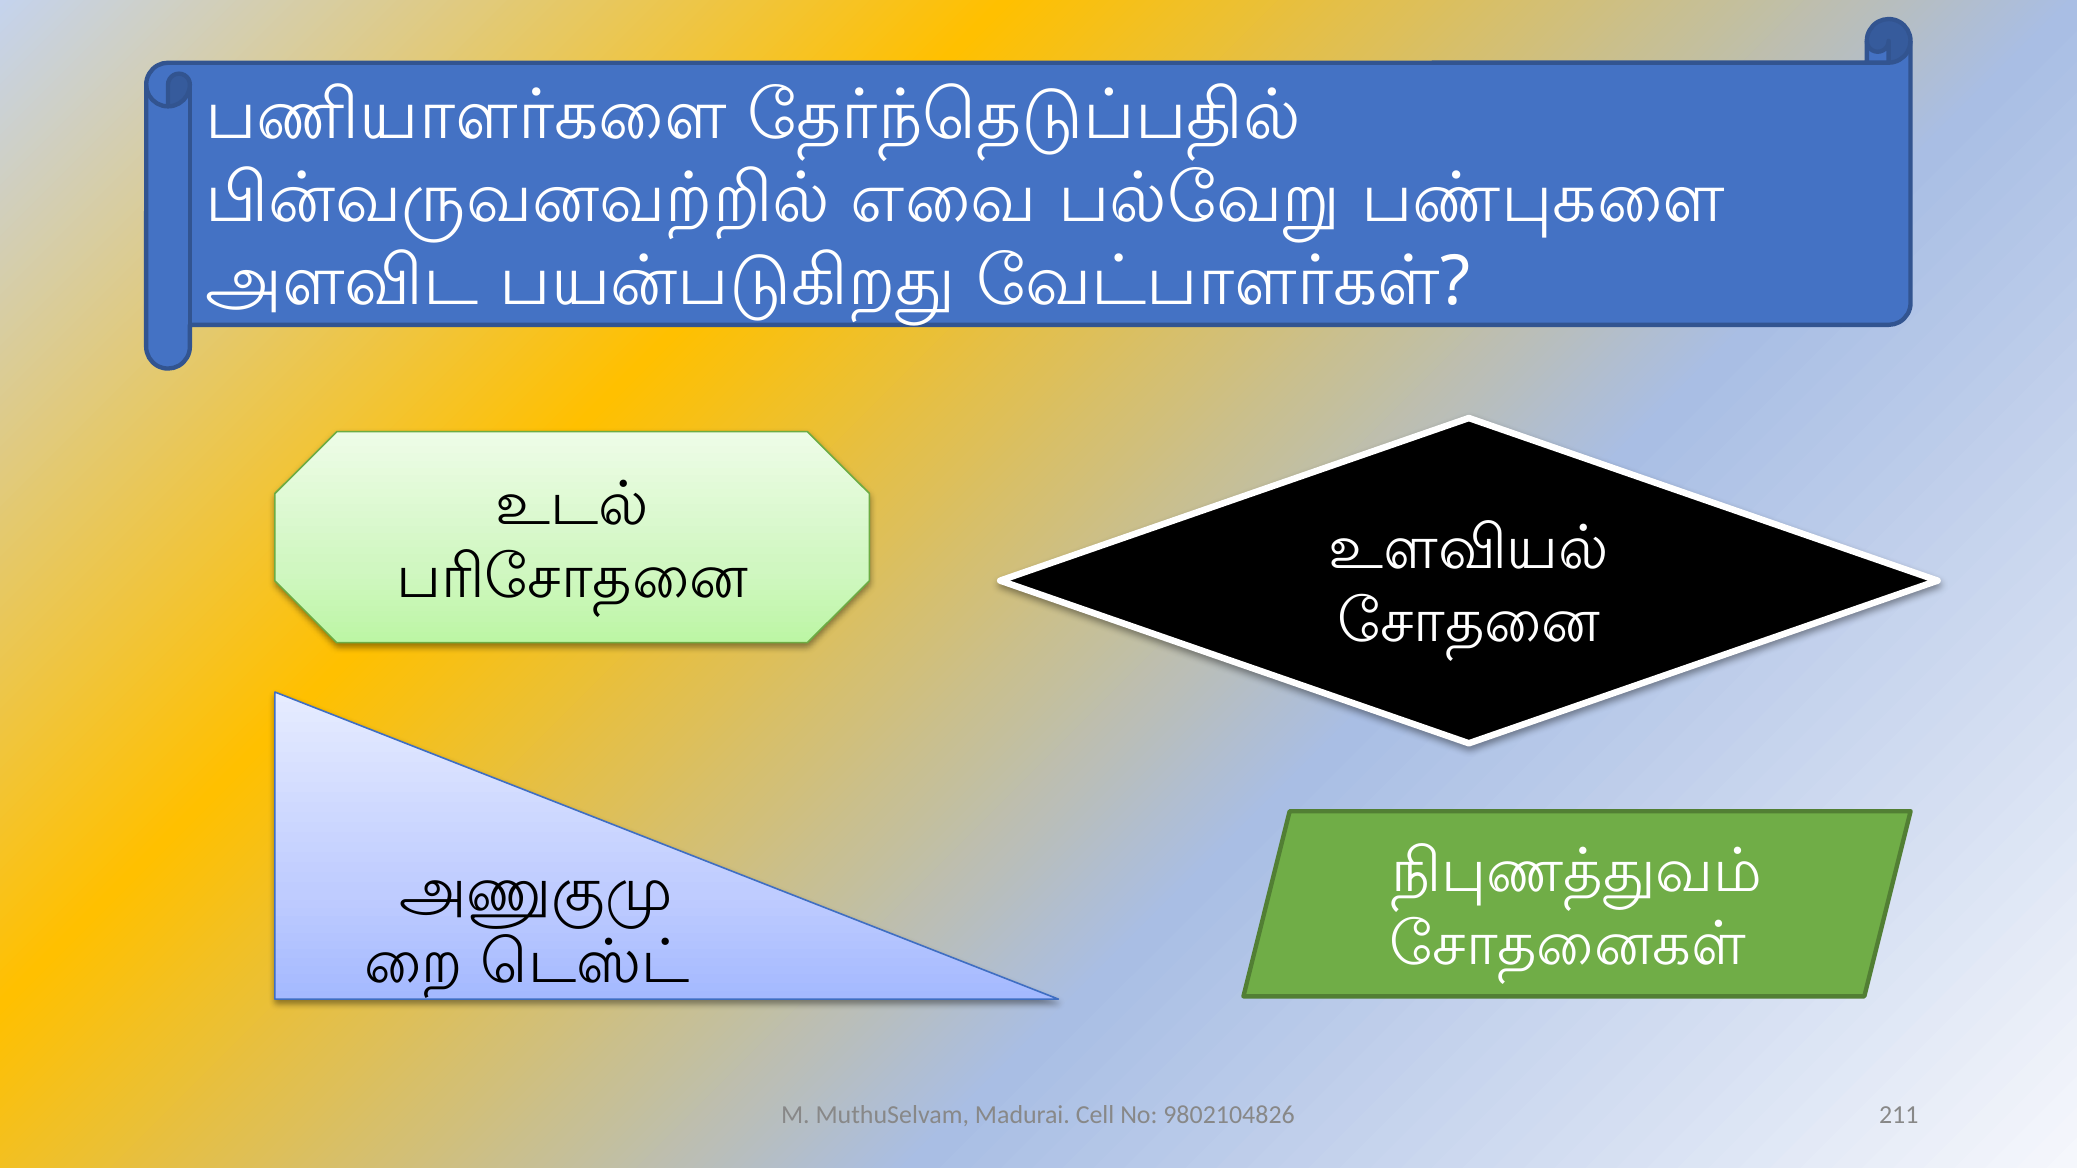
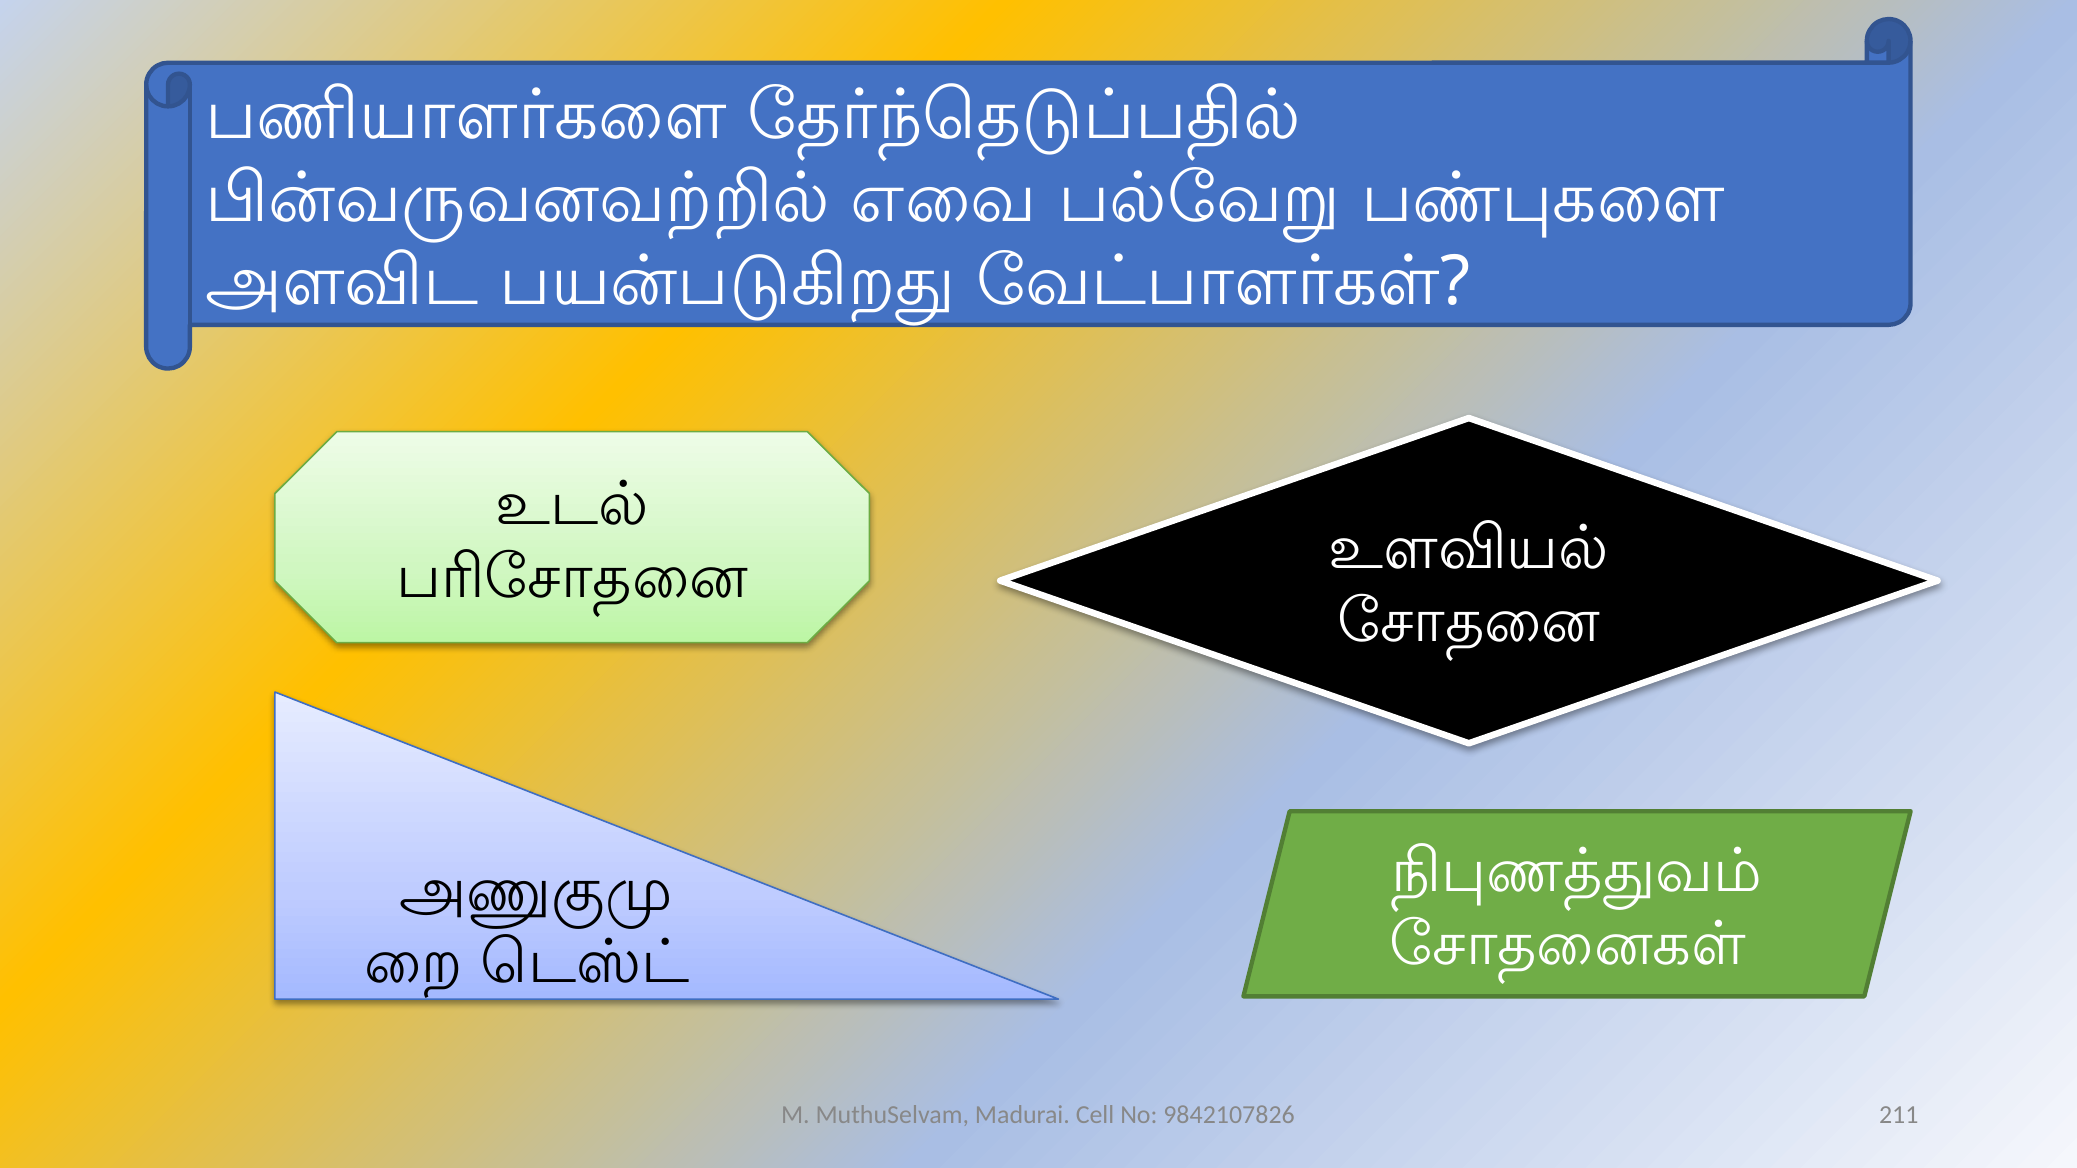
9802104826: 9802104826 -> 9842107826
